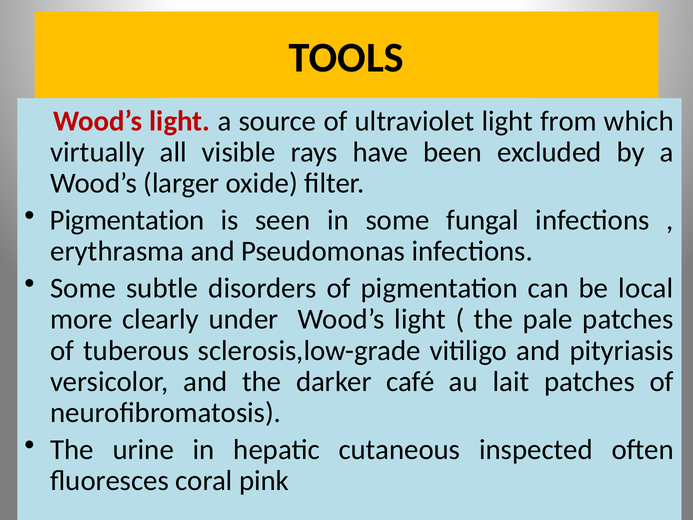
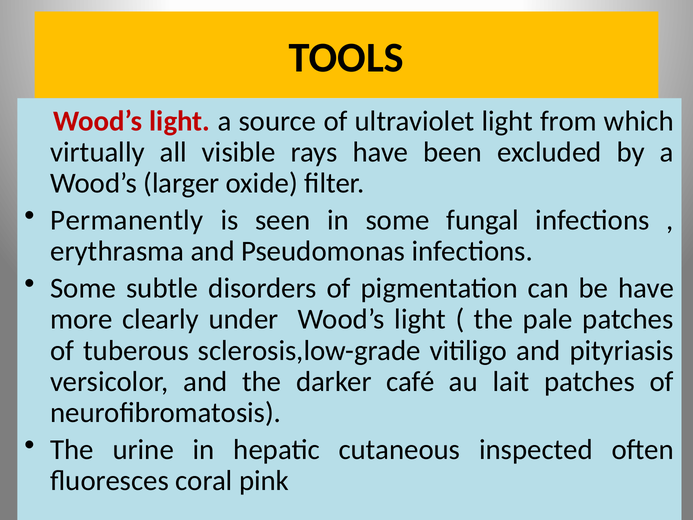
Pigmentation at (127, 220): Pigmentation -> Permanently
be local: local -> have
